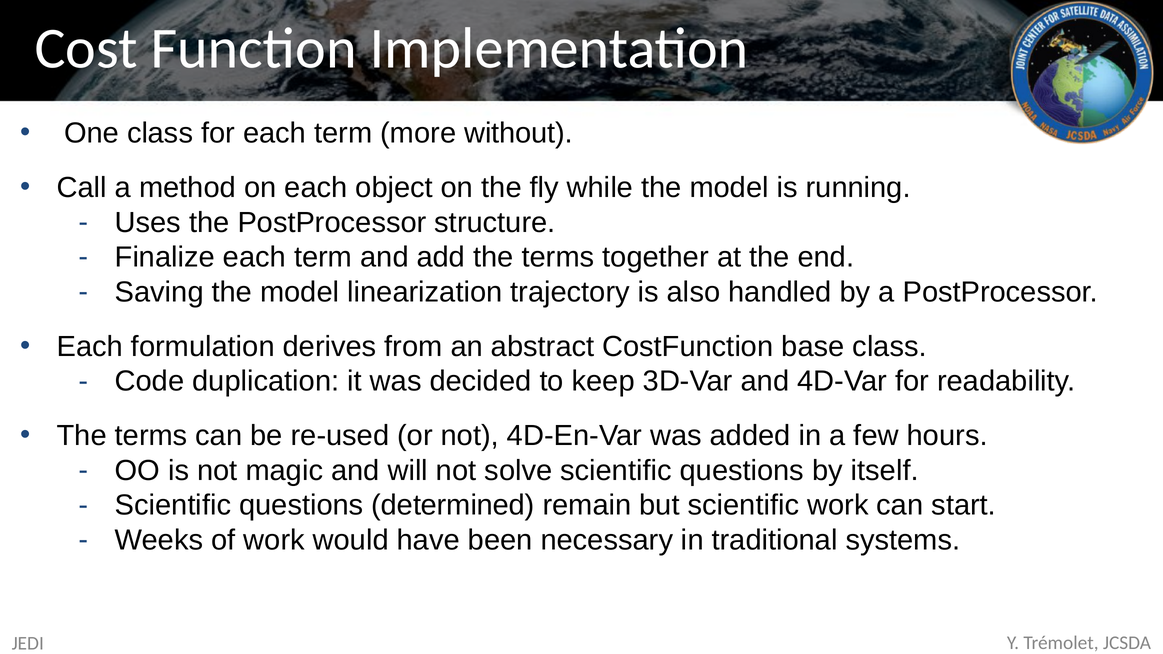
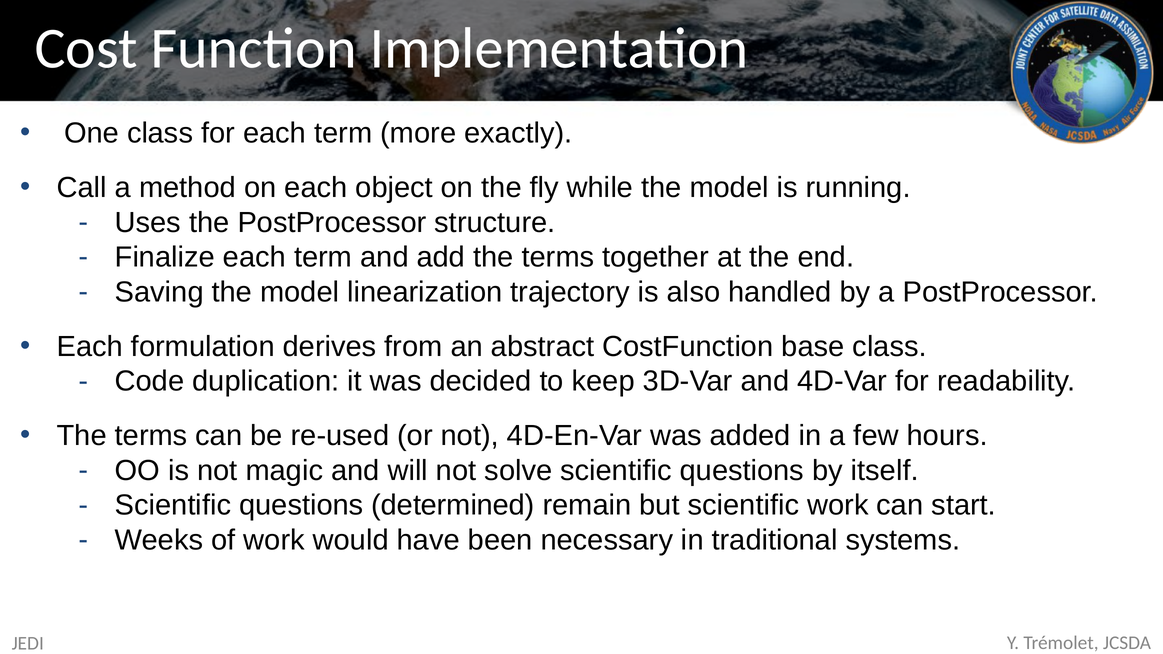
without: without -> exactly
